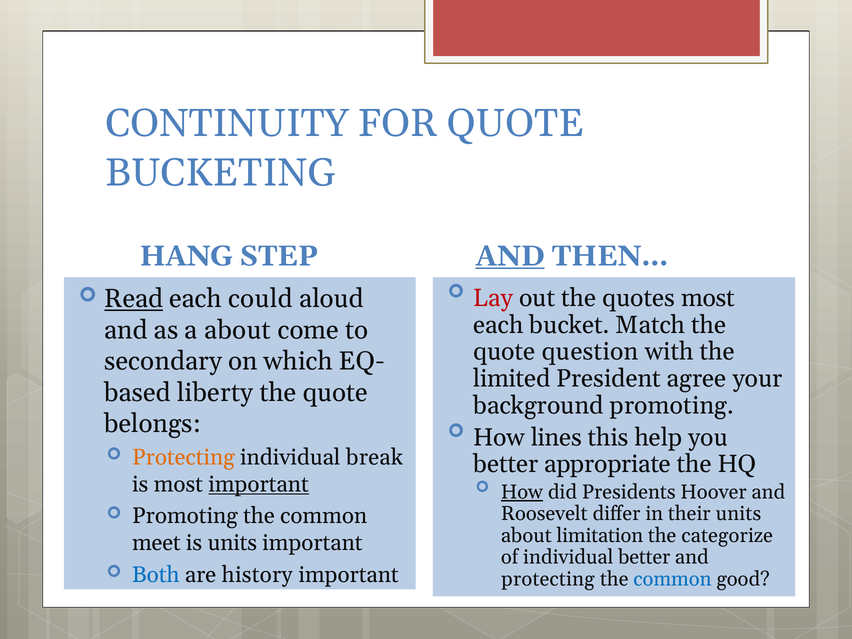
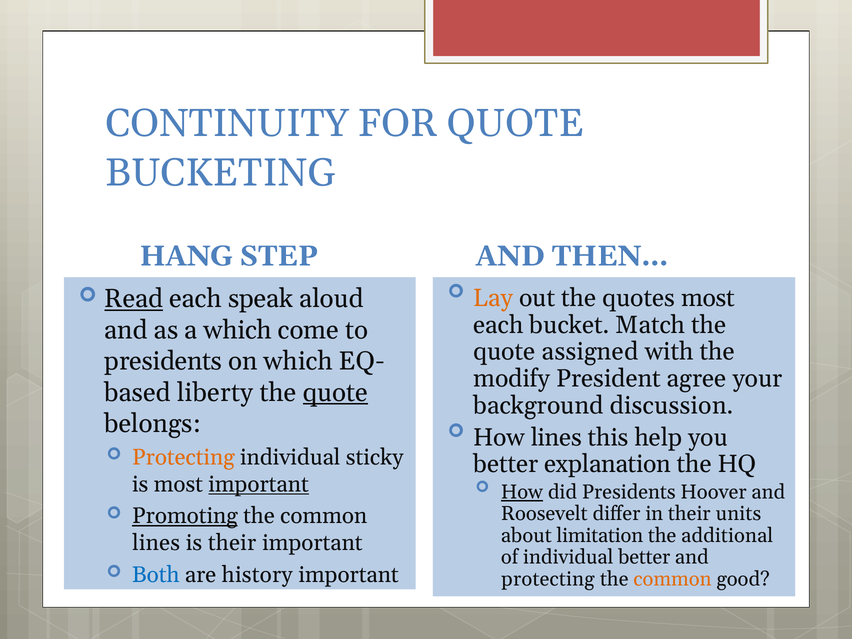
AND at (510, 256) underline: present -> none
Lay colour: red -> orange
could: could -> speak
a about: about -> which
question: question -> assigned
secondary at (163, 361): secondary -> presidents
limited: limited -> modify
quote at (335, 393) underline: none -> present
background promoting: promoting -> discussion
break: break -> sticky
appropriate: appropriate -> explanation
Promoting at (185, 516) underline: none -> present
categorize: categorize -> additional
meet at (156, 543): meet -> lines
is units: units -> their
common at (672, 579) colour: blue -> orange
